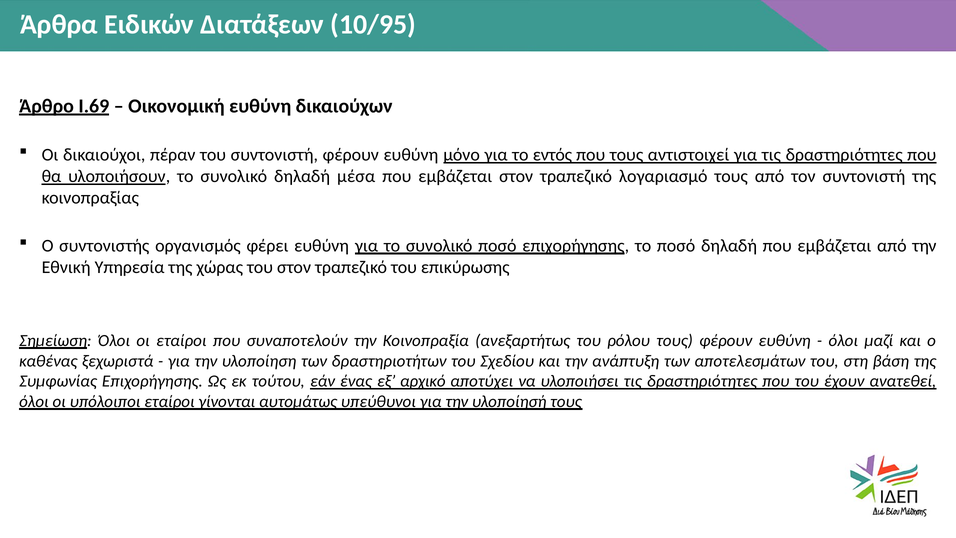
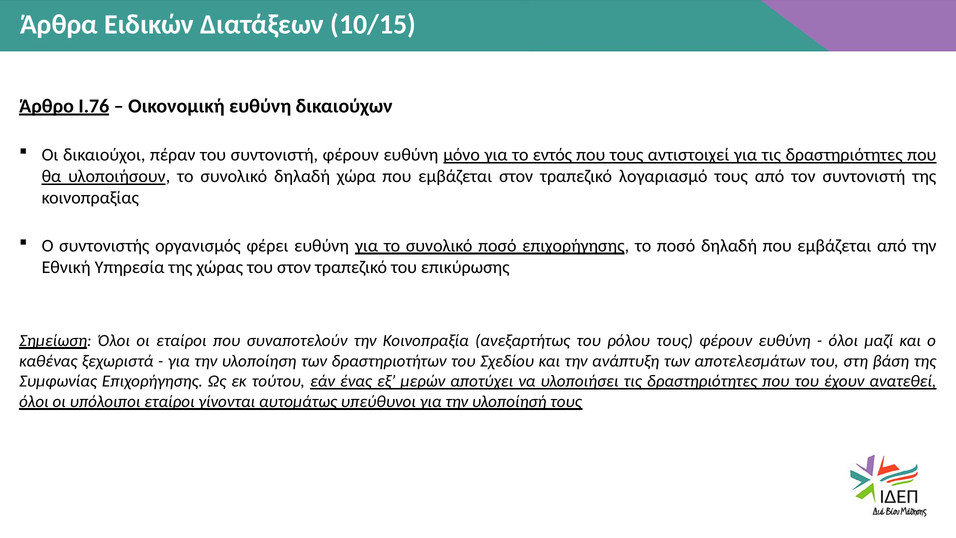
10/95: 10/95 -> 10/15
Ι.69: Ι.69 -> Ι.76
μέσα: μέσα -> χώρα
αρχικό: αρχικό -> μερών
